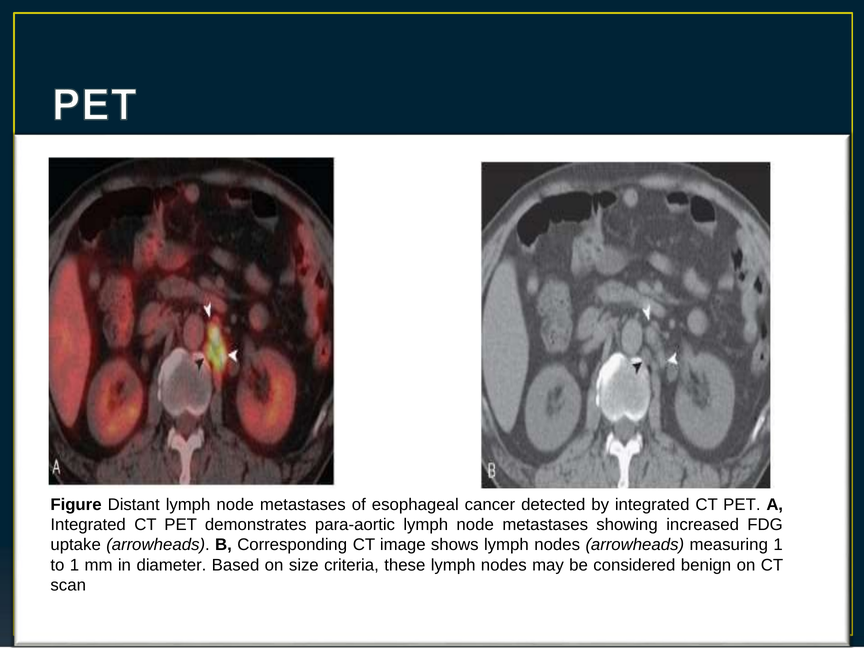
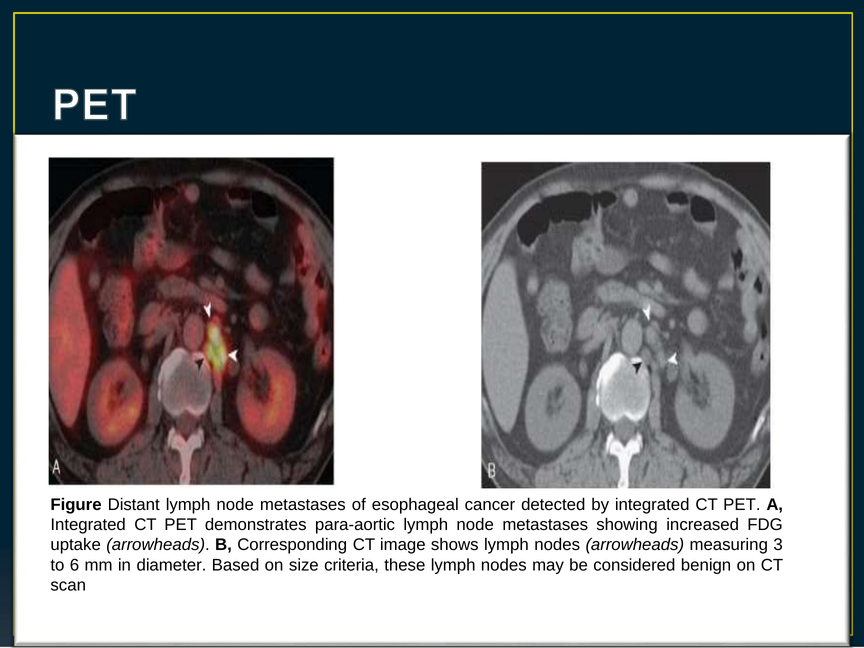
measuring 1: 1 -> 3
to 1: 1 -> 6
